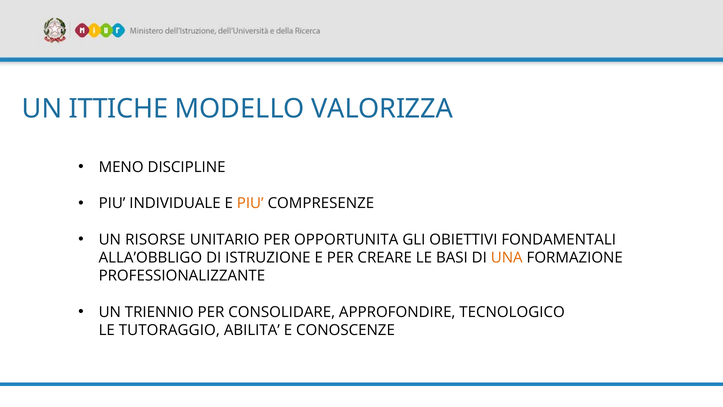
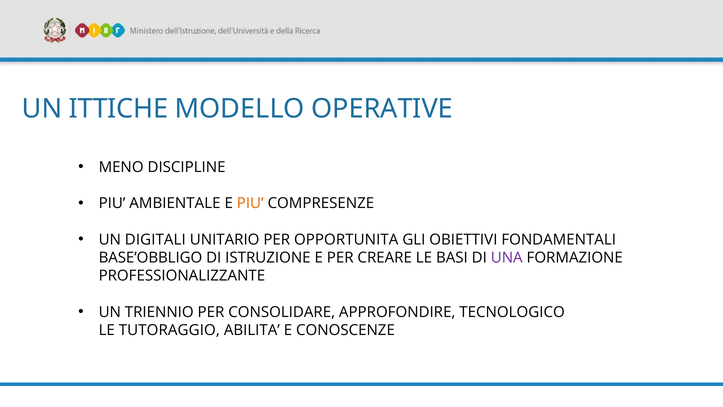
VALORIZZA: VALORIZZA -> OPERATIVE
INDIVIDUALE: INDIVIDUALE -> AMBIENTALE
RISORSE: RISORSE -> DIGITALI
ALLA’OBBLIGO: ALLA’OBBLIGO -> BASE’OBBLIGO
UNA colour: orange -> purple
